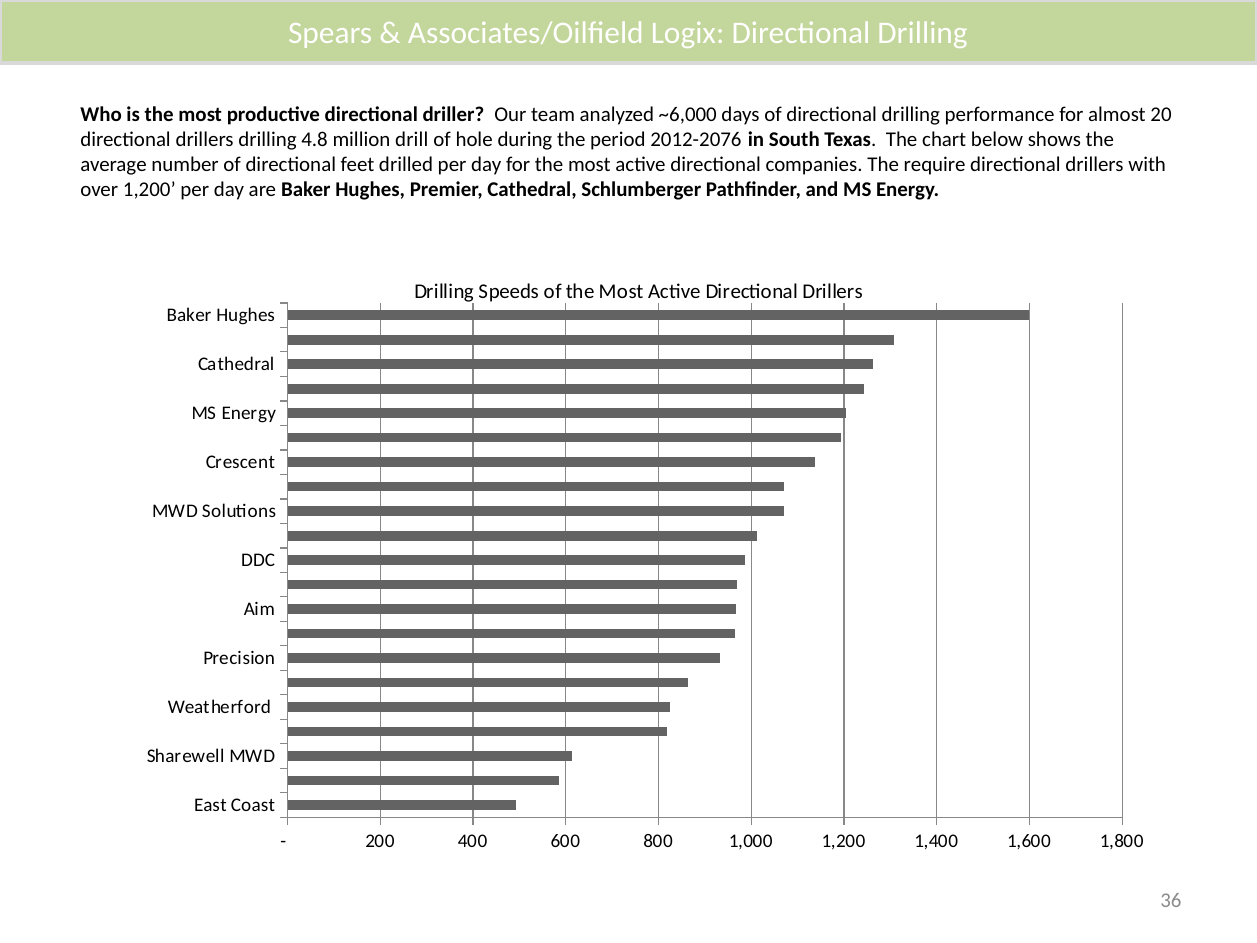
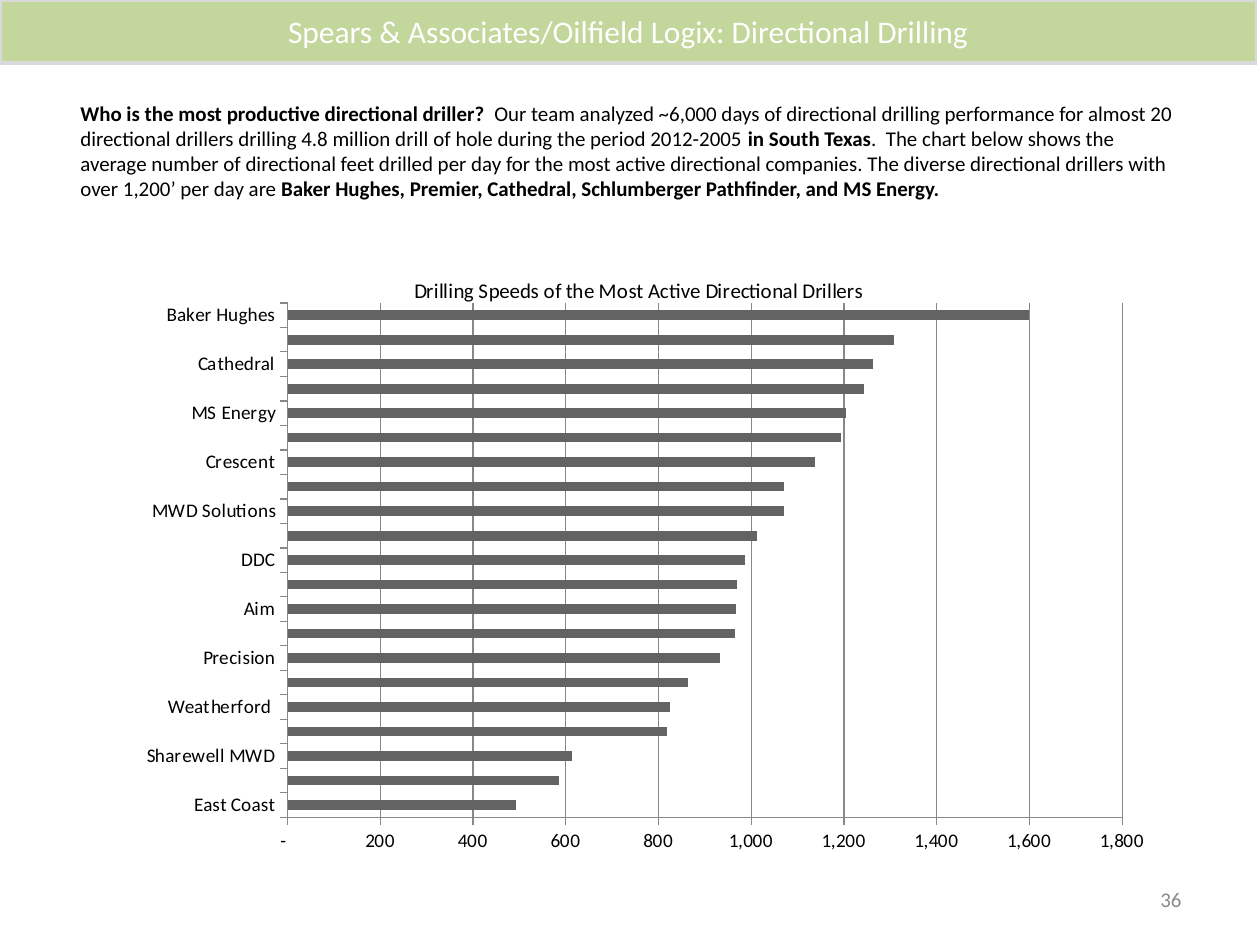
2012-2076: 2012-2076 -> 2012-2005
require: require -> diverse
